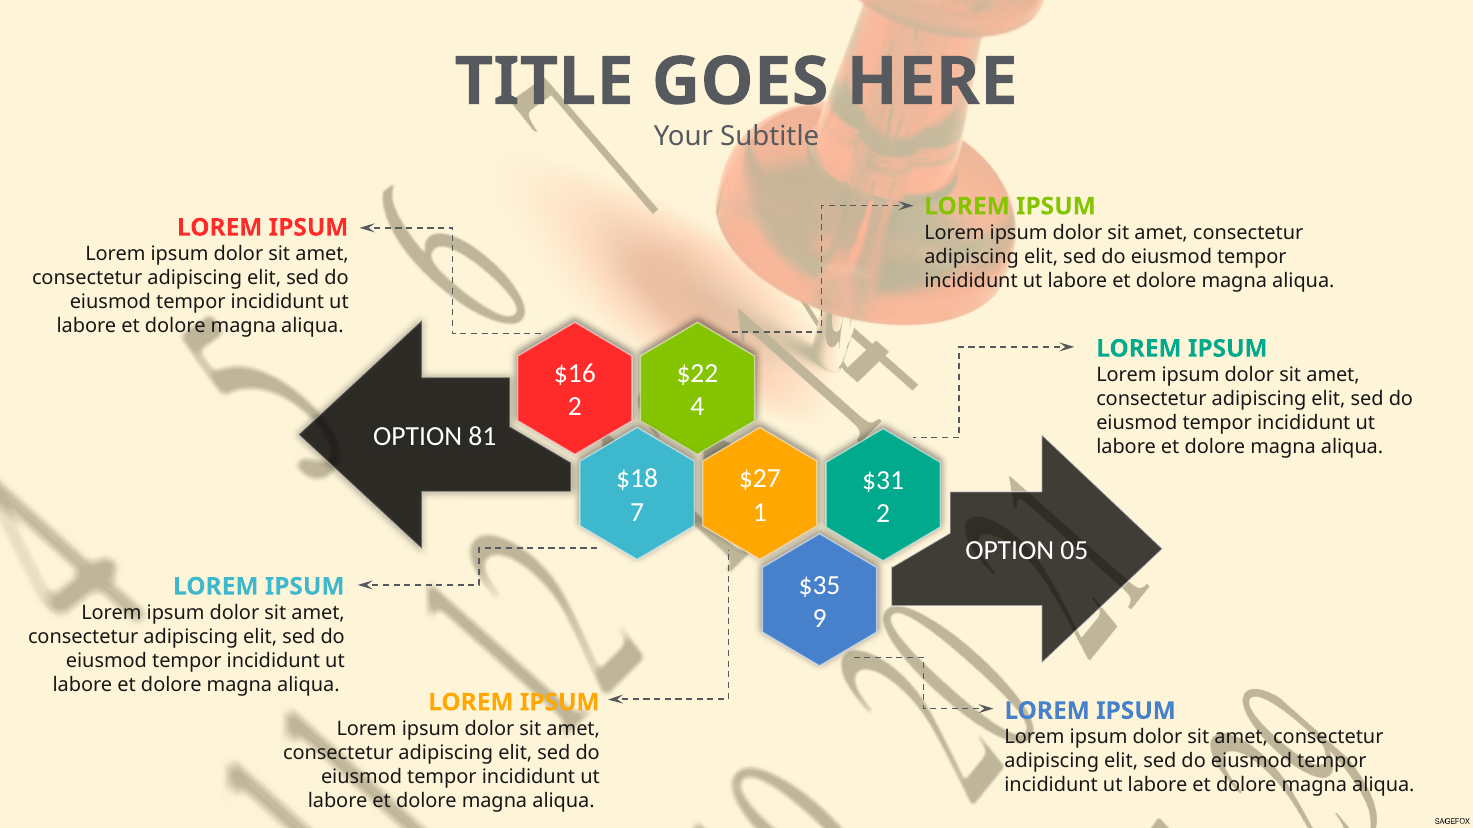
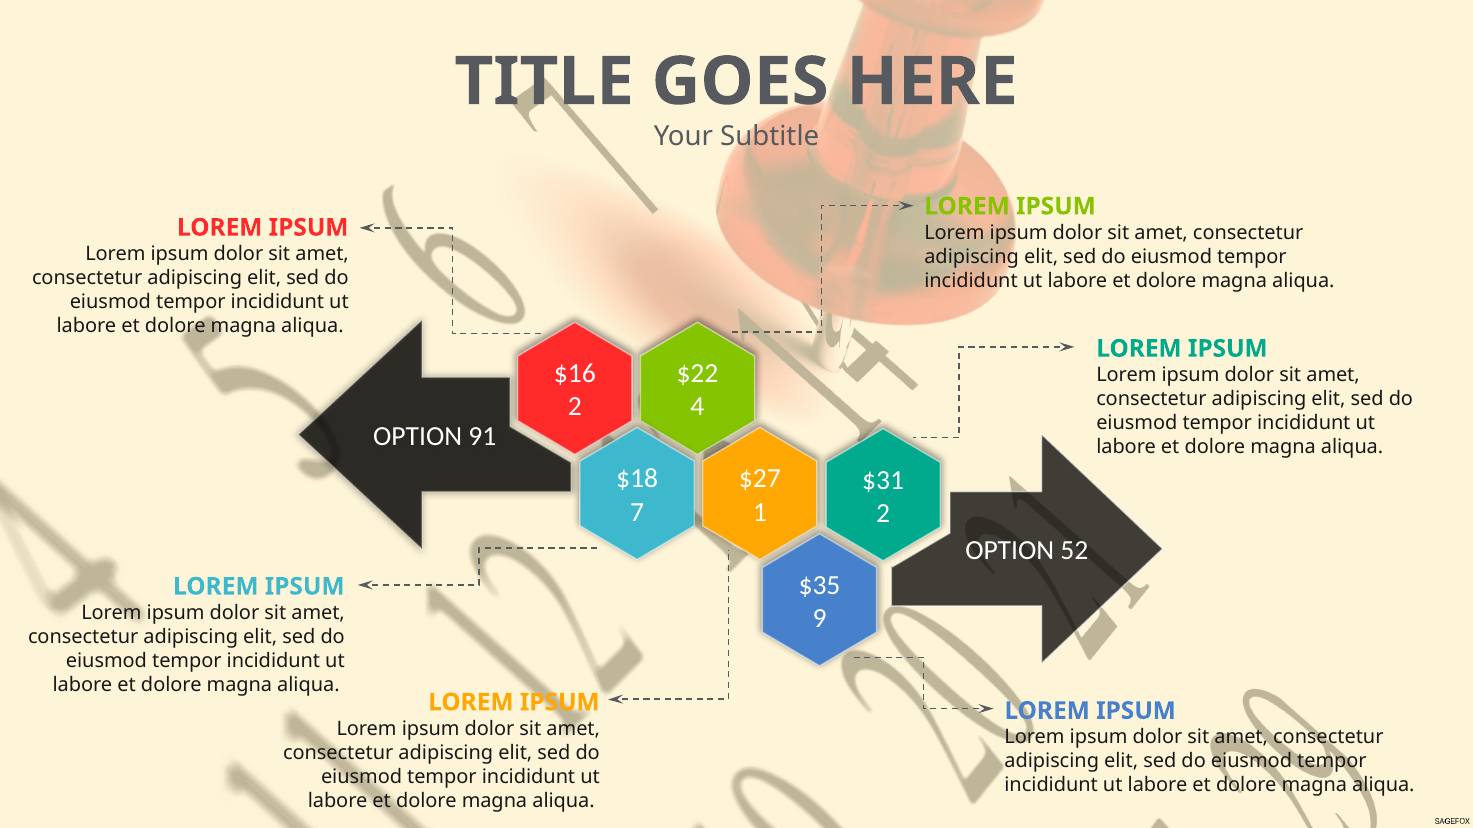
81: 81 -> 91
05: 05 -> 52
